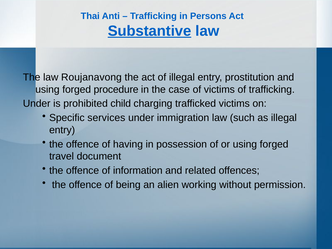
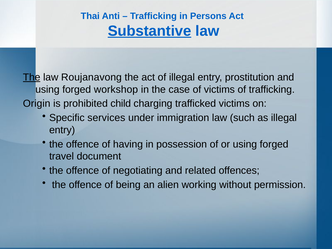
The at (32, 77) underline: none -> present
procedure: procedure -> workshop
Under at (37, 104): Under -> Origin
information: information -> negotiating
